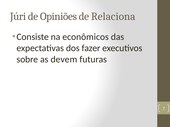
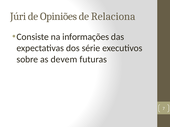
econômicos: econômicos -> informações
fazer: fazer -> série
